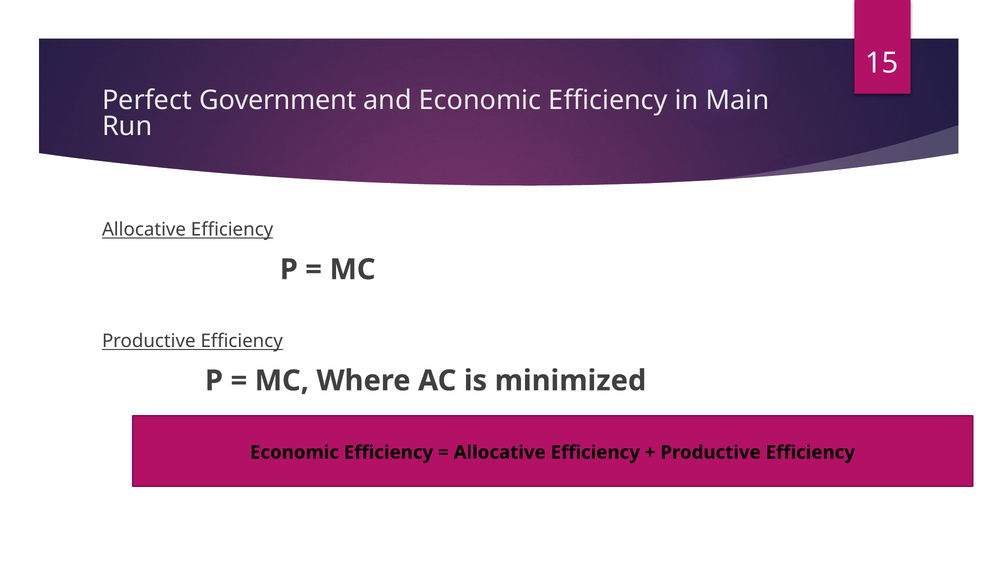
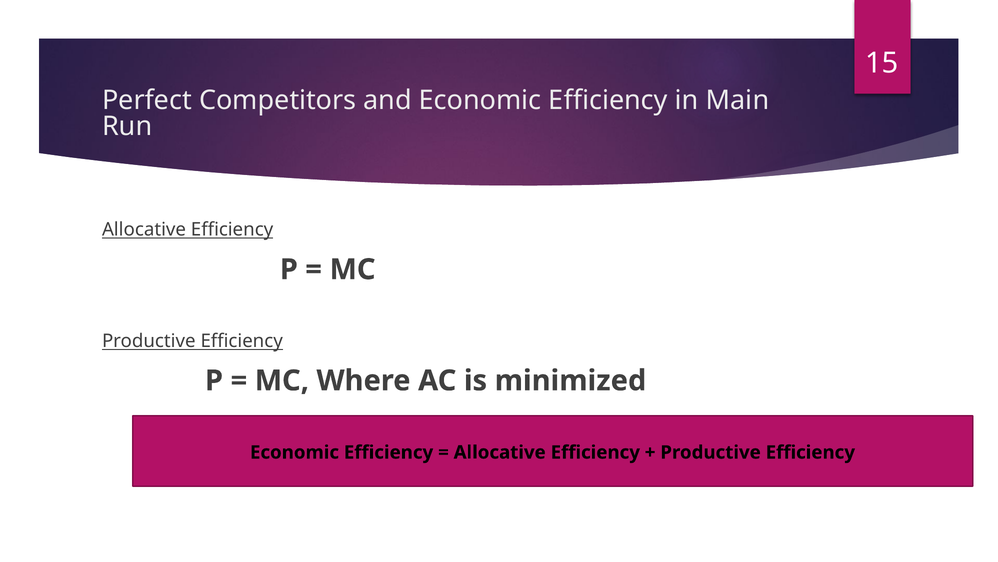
Government: Government -> Competitors
